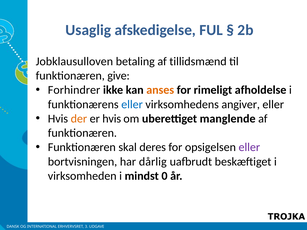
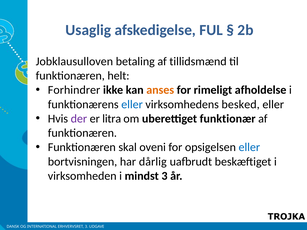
give: give -> helt
angiver: angiver -> besked
der colour: orange -> purple
er hvis: hvis -> litra
manglende: manglende -> funktionær
deres: deres -> oveni
eller at (249, 147) colour: purple -> blue
mindst 0: 0 -> 3
